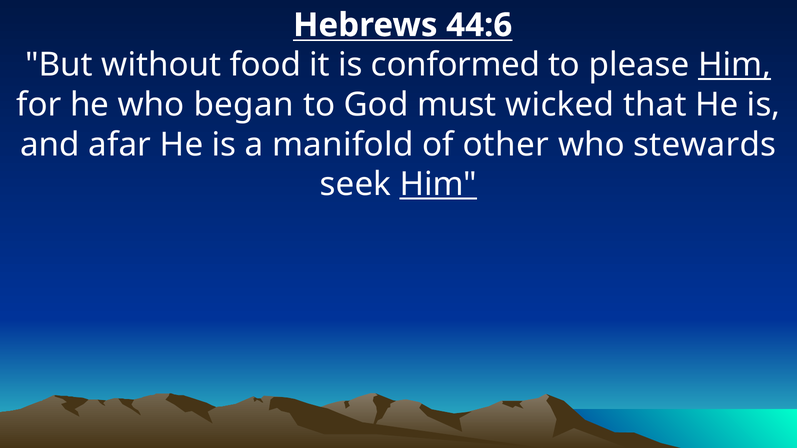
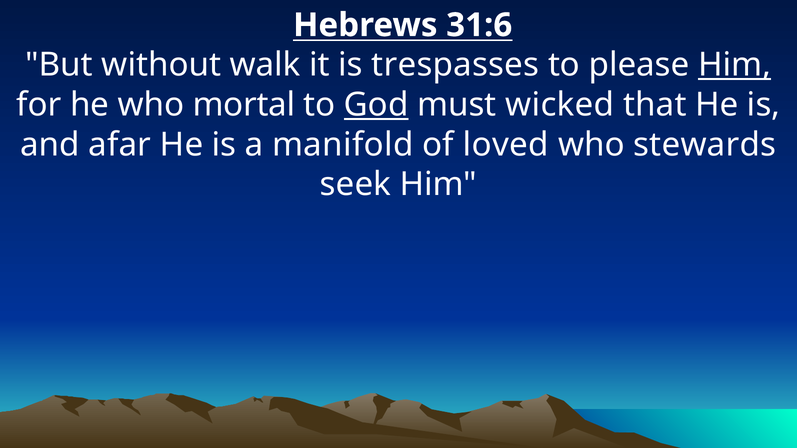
44:6: 44:6 -> 31:6
food: food -> walk
conformed: conformed -> trespasses
began: began -> mortal
God underline: none -> present
other: other -> loved
Him at (438, 185) underline: present -> none
